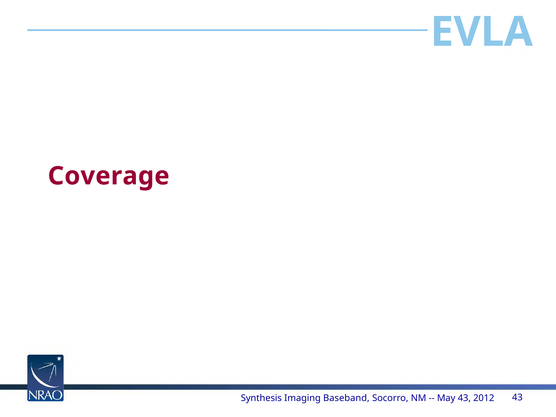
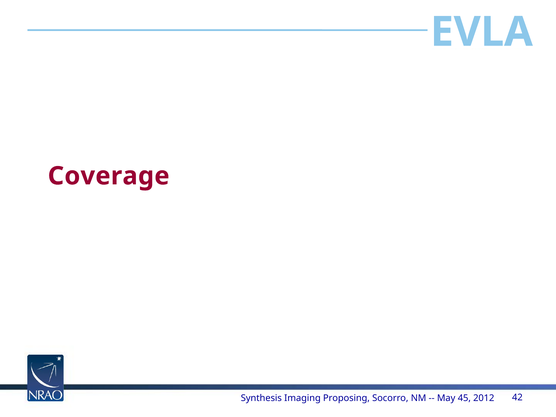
Baseband: Baseband -> Proposing
May 43: 43 -> 45
2012 43: 43 -> 42
